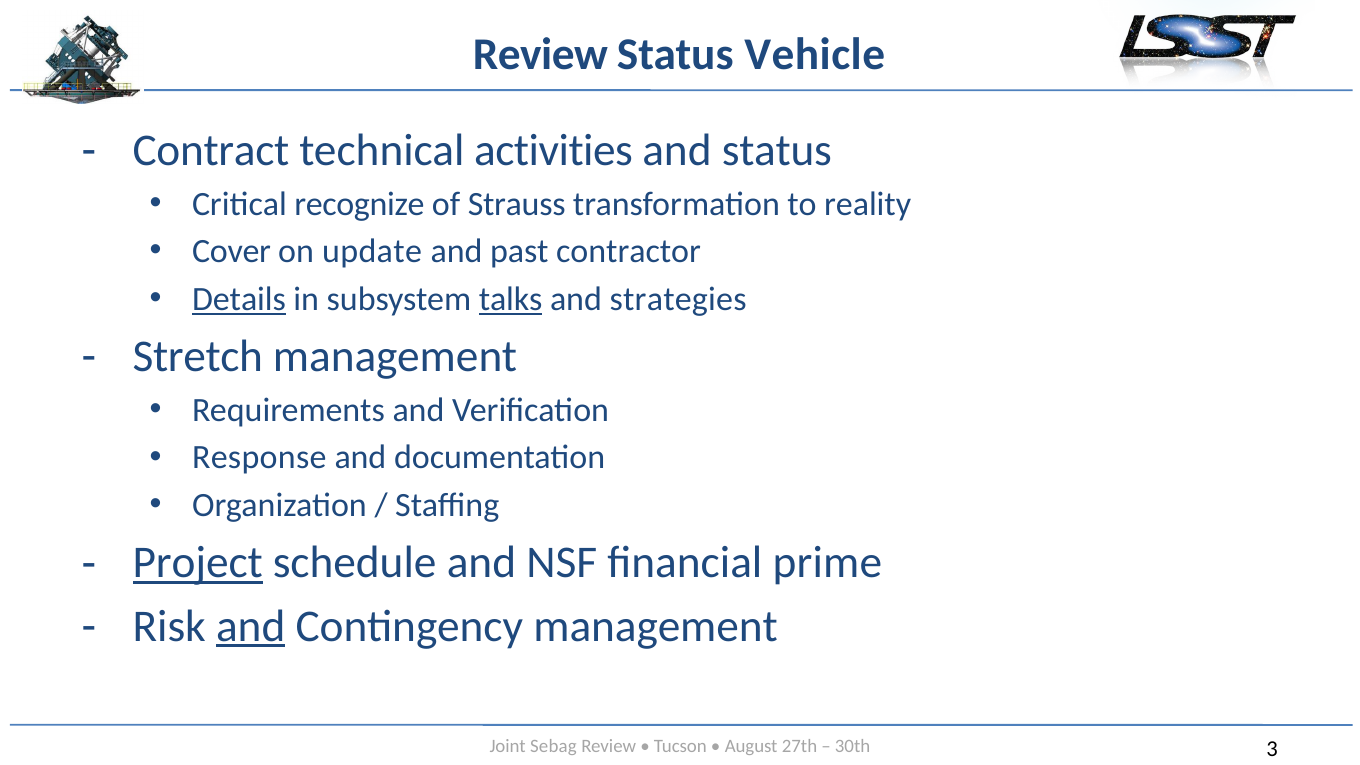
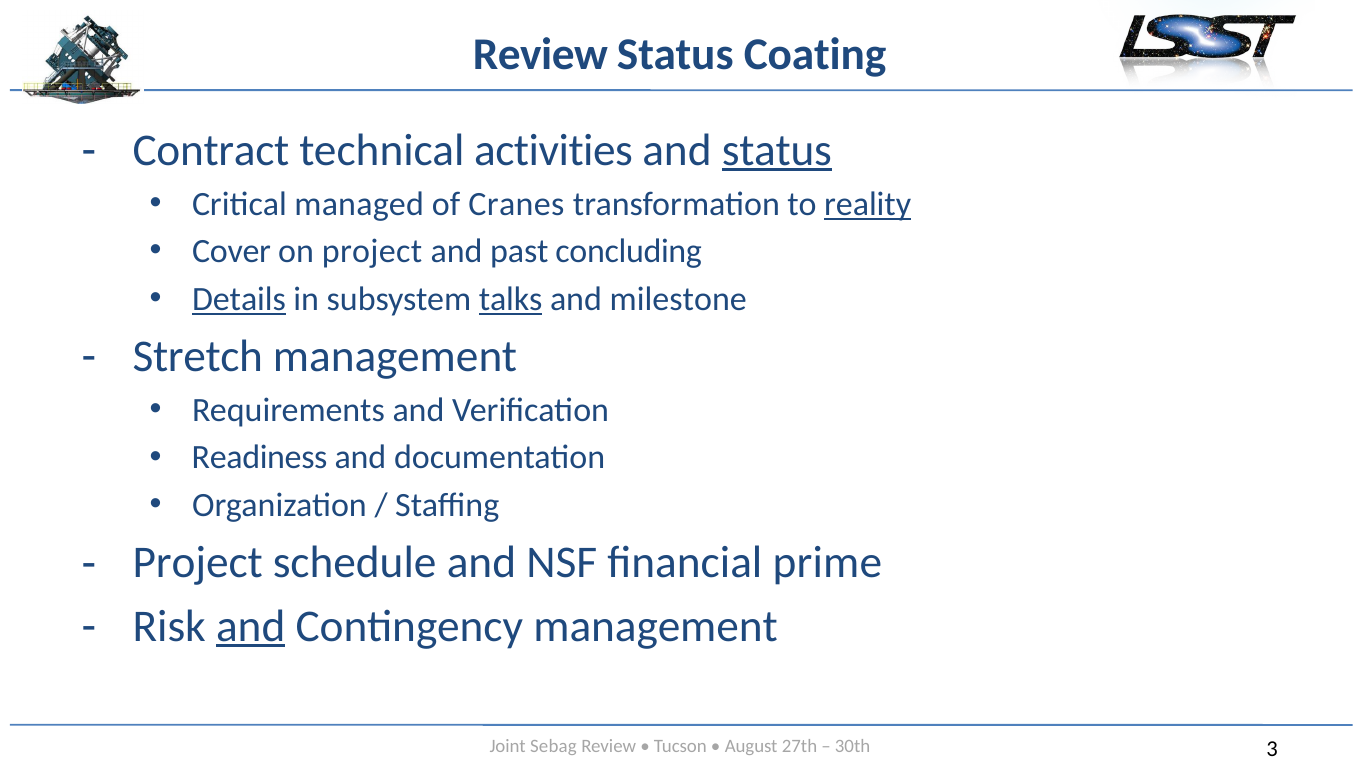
Vehicle: Vehicle -> Coating
status at (777, 150) underline: none -> present
recognize: recognize -> managed
Strauss: Strauss -> Cranes
reality underline: none -> present
on update: update -> project
contractor: contractor -> concluding
strategies: strategies -> milestone
Response: Response -> Readiness
Project at (198, 563) underline: present -> none
